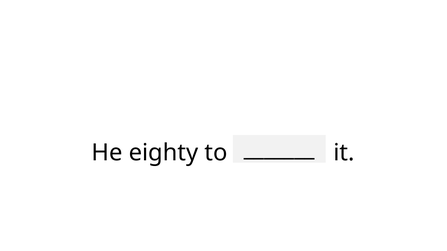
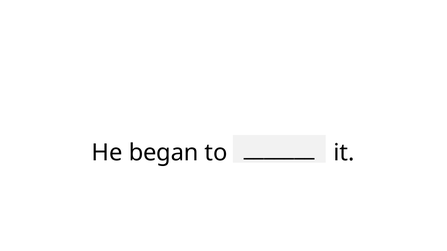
eighty: eighty -> began
